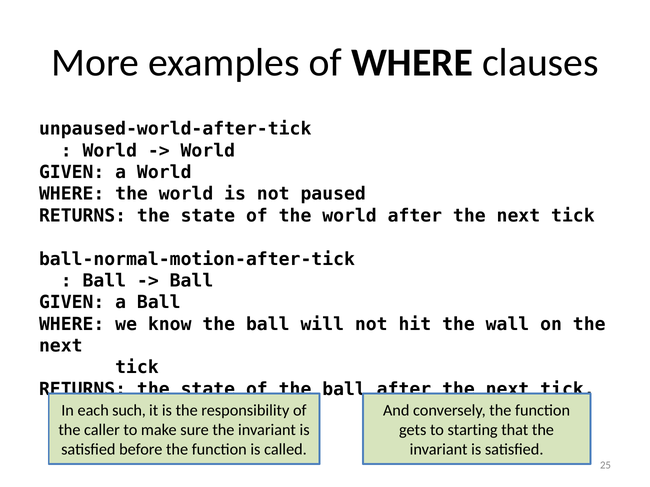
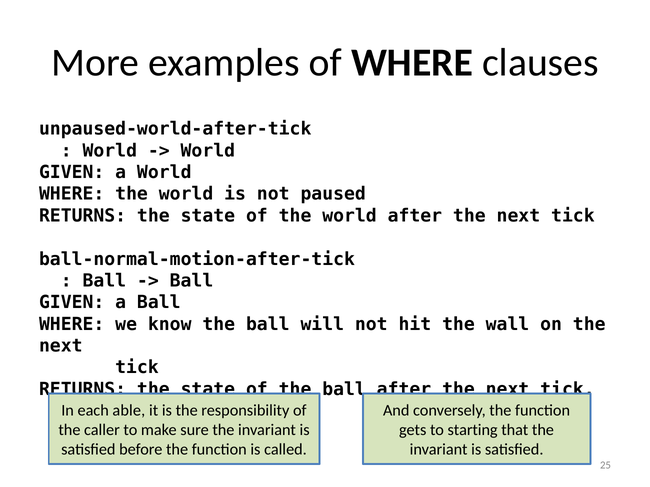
such: such -> able
